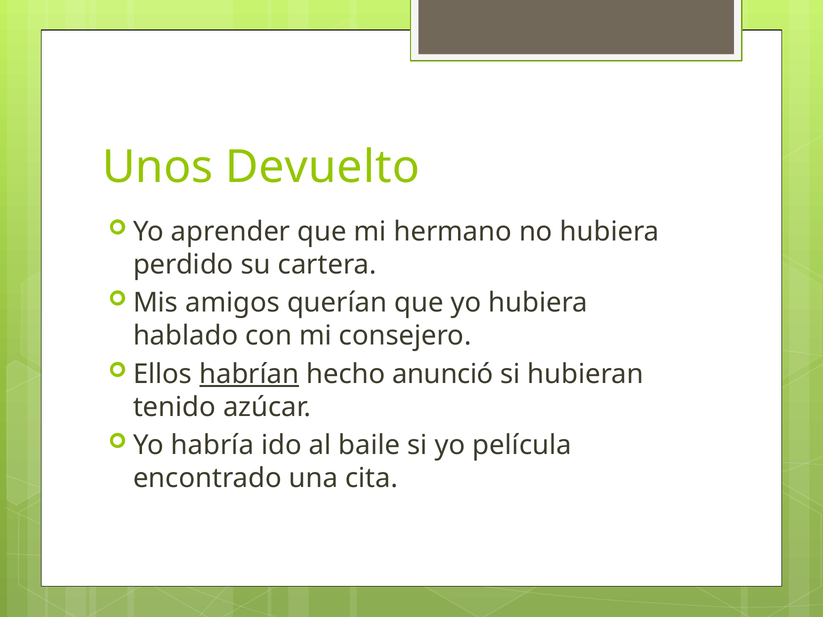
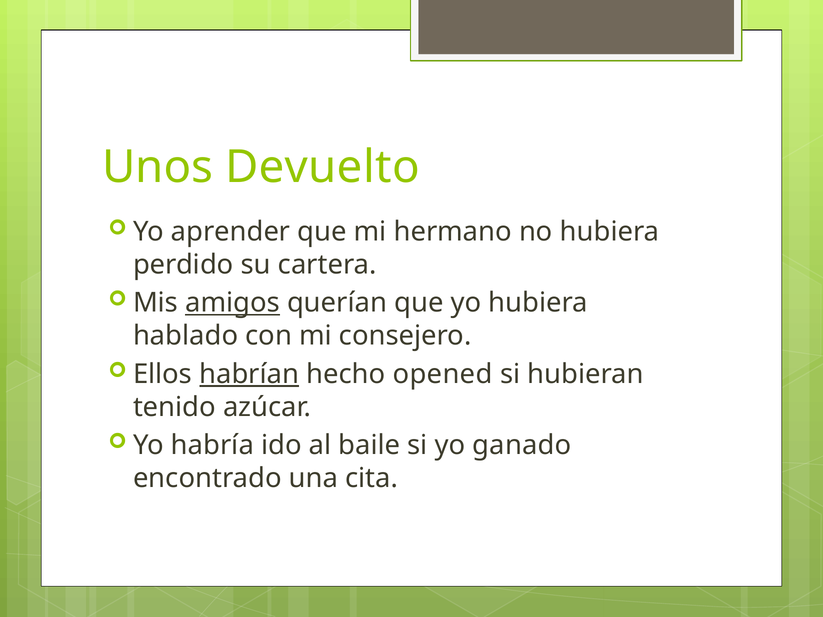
amigos underline: none -> present
anunció: anunció -> opened
película: película -> ganado
